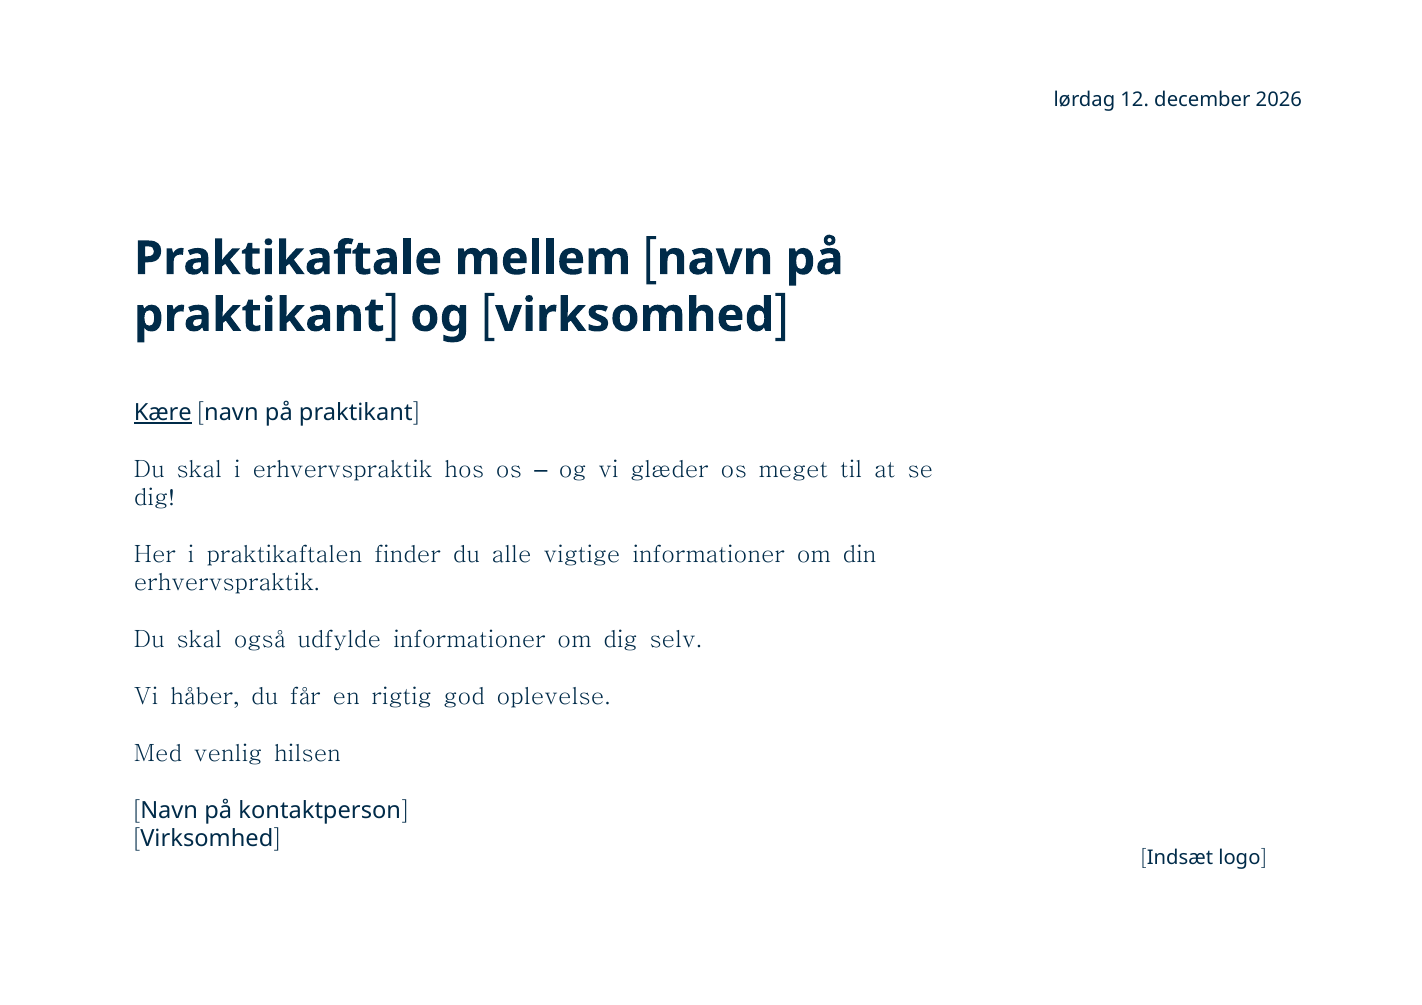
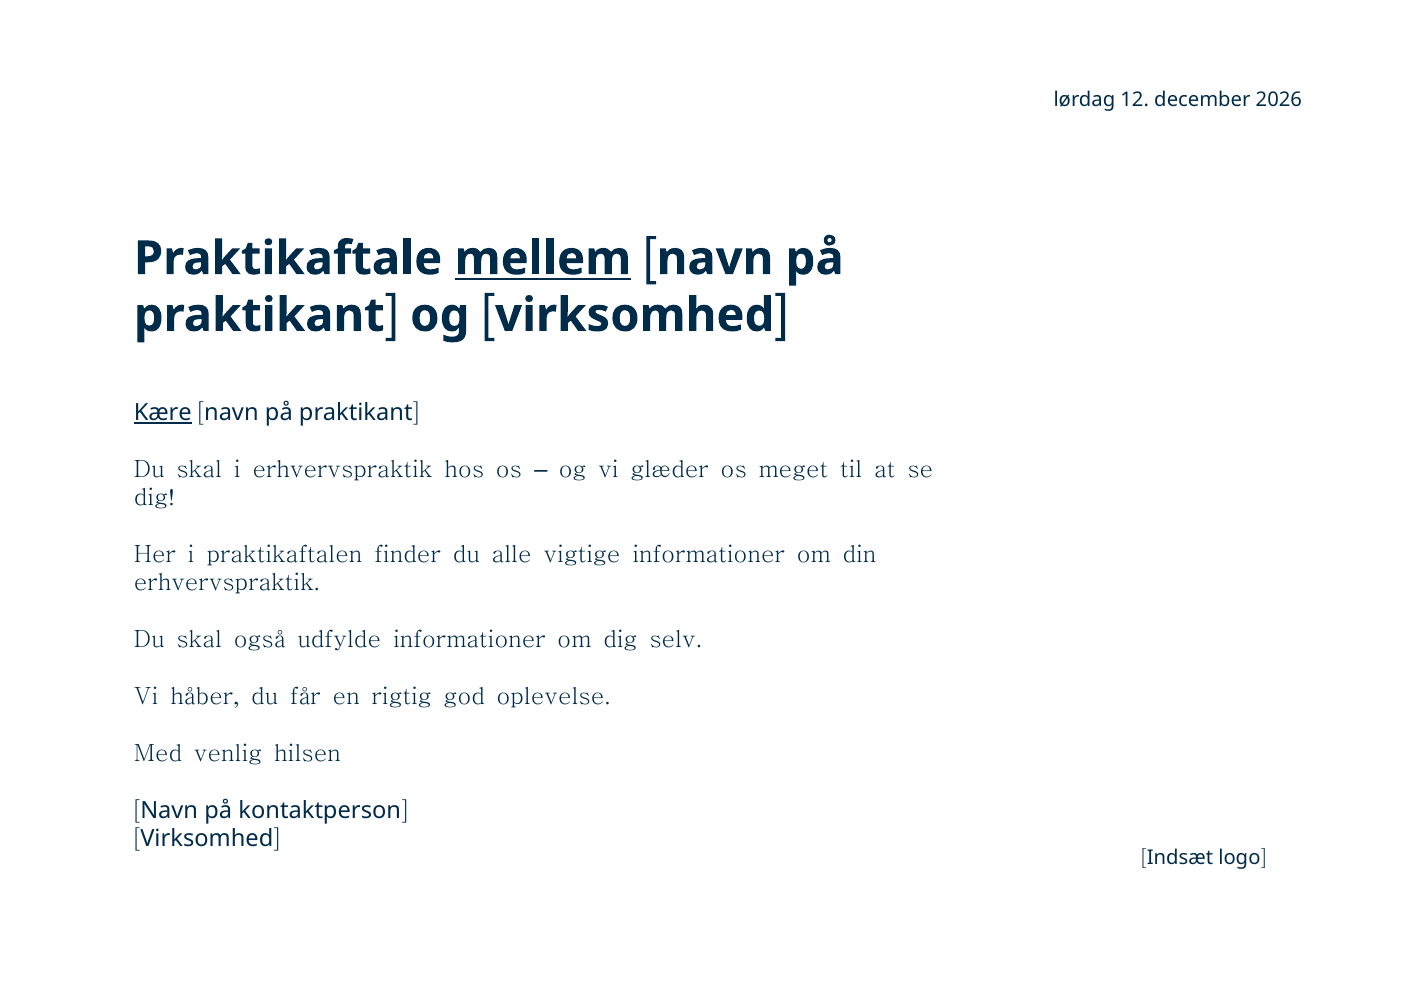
mellem underline: none -> present
